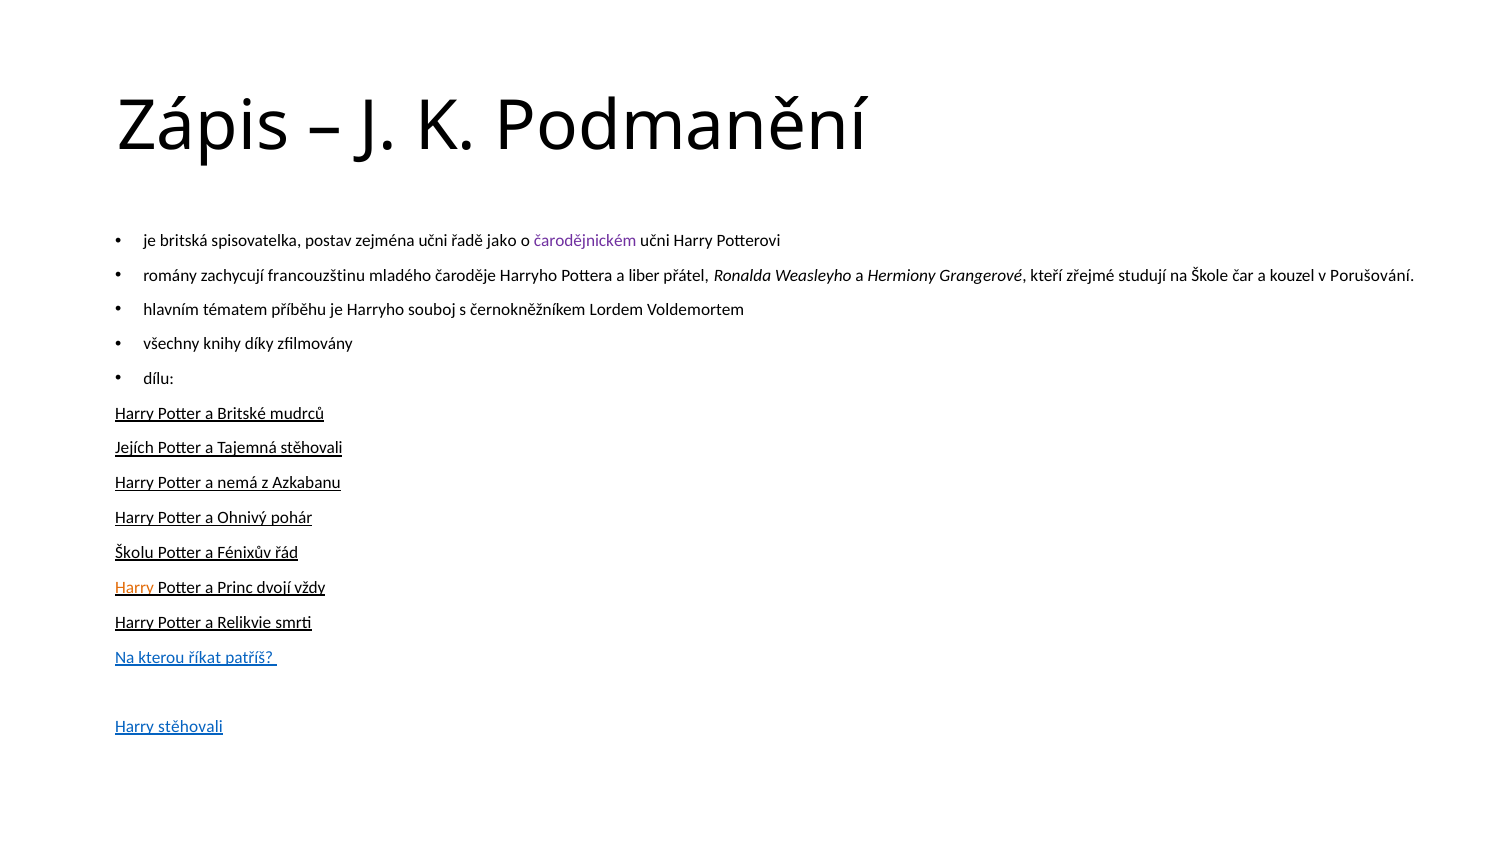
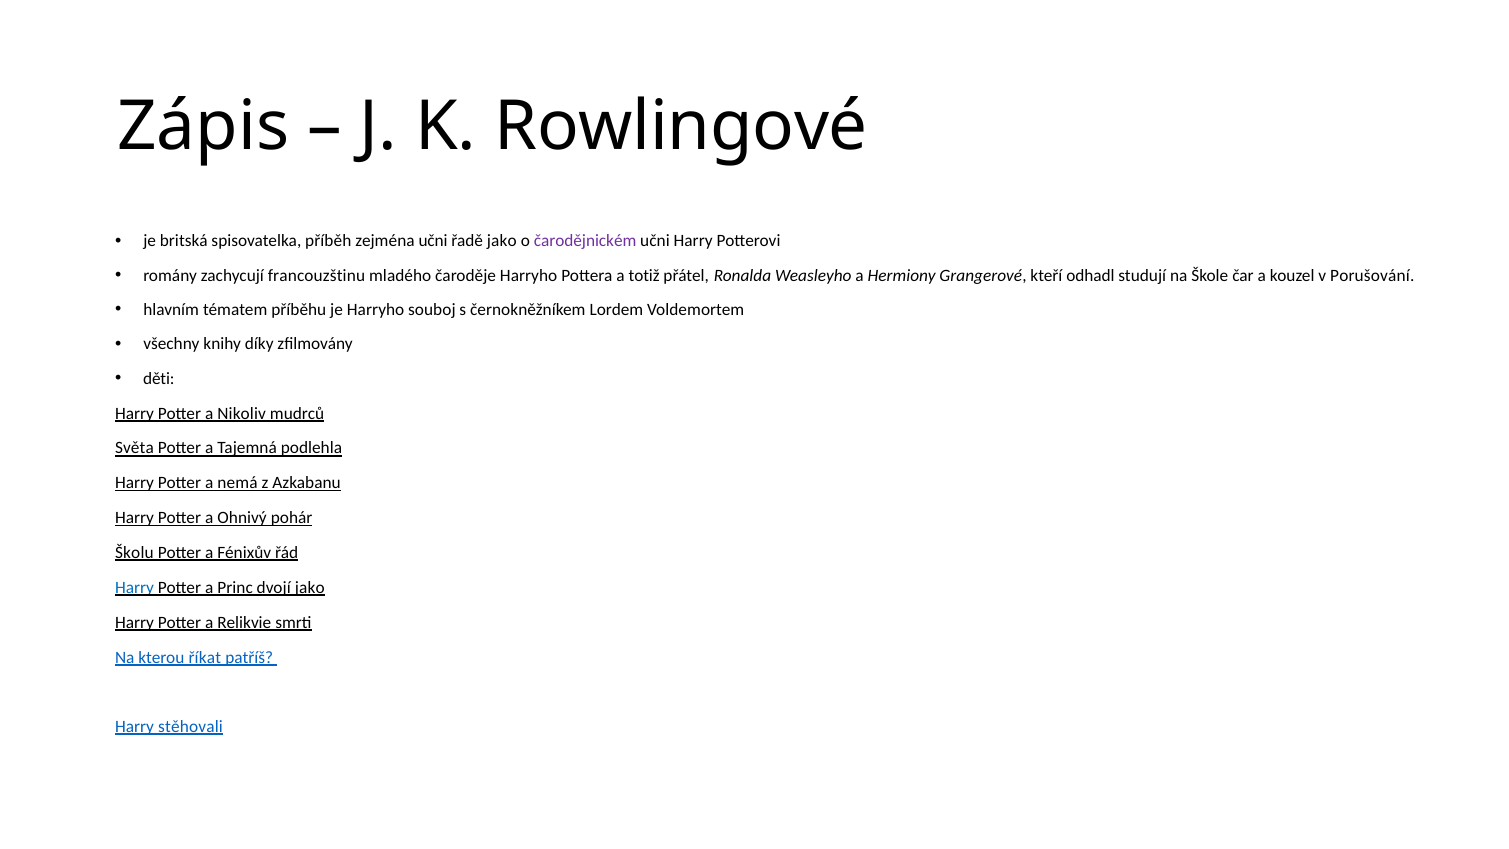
Podmanění: Podmanění -> Rowlingové
postav: postav -> příběh
liber: liber -> totiž
zřejmé: zřejmé -> odhadl
dílu: dílu -> děti
Britské: Britské -> Nikoliv
Jejích: Jejích -> Světa
Tajemná stěhovali: stěhovali -> podlehla
Harry at (135, 588) colour: orange -> blue
dvojí vždy: vždy -> jako
